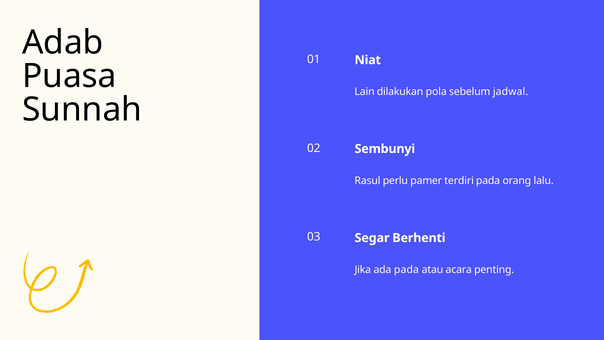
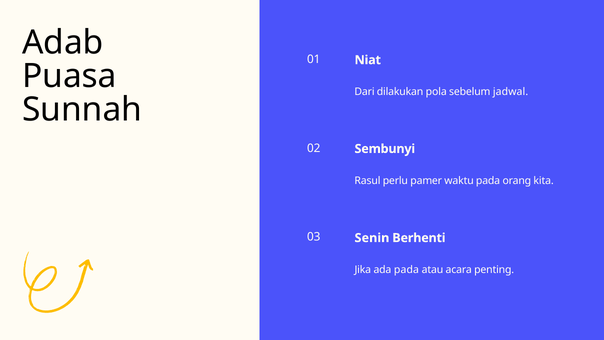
Lain: Lain -> Dari
terdiri: terdiri -> waktu
lalu: lalu -> kita
Segar: Segar -> Senin
